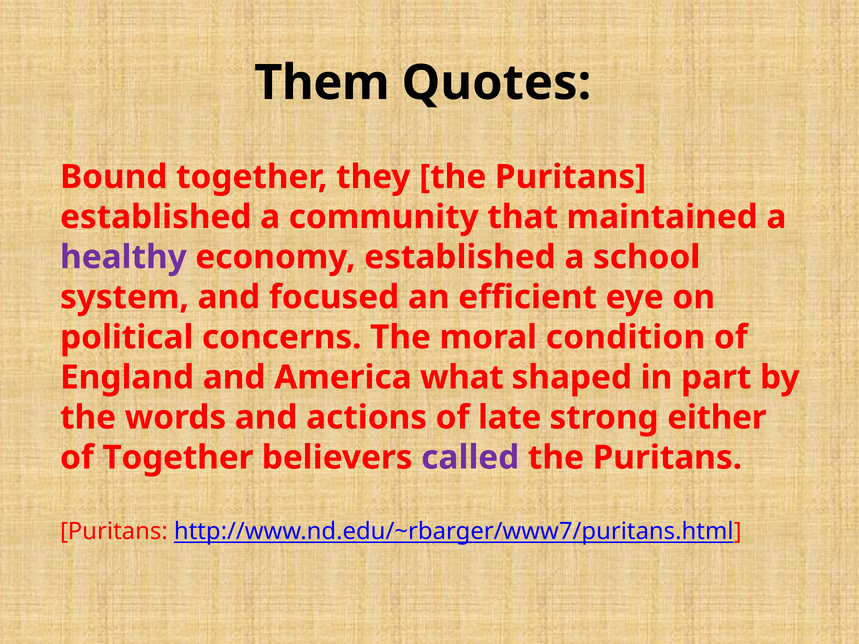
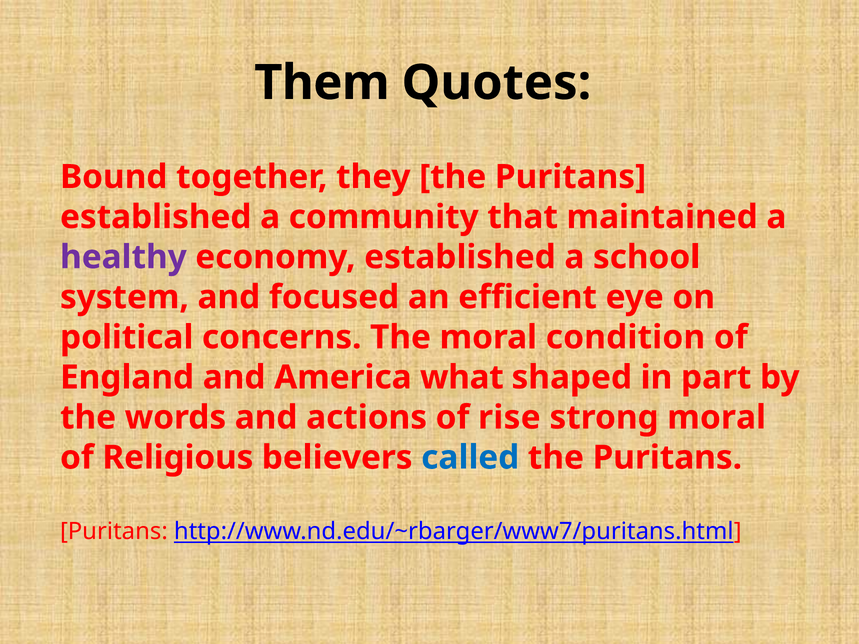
late: late -> rise
strong either: either -> moral
of Together: Together -> Religious
called colour: purple -> blue
